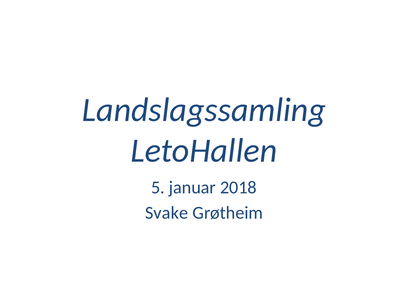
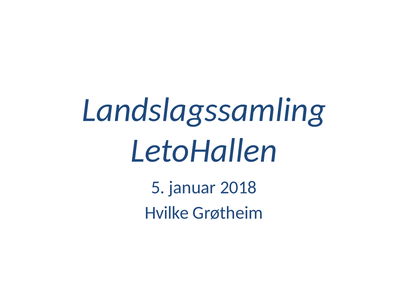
Svake: Svake -> Hvilke
